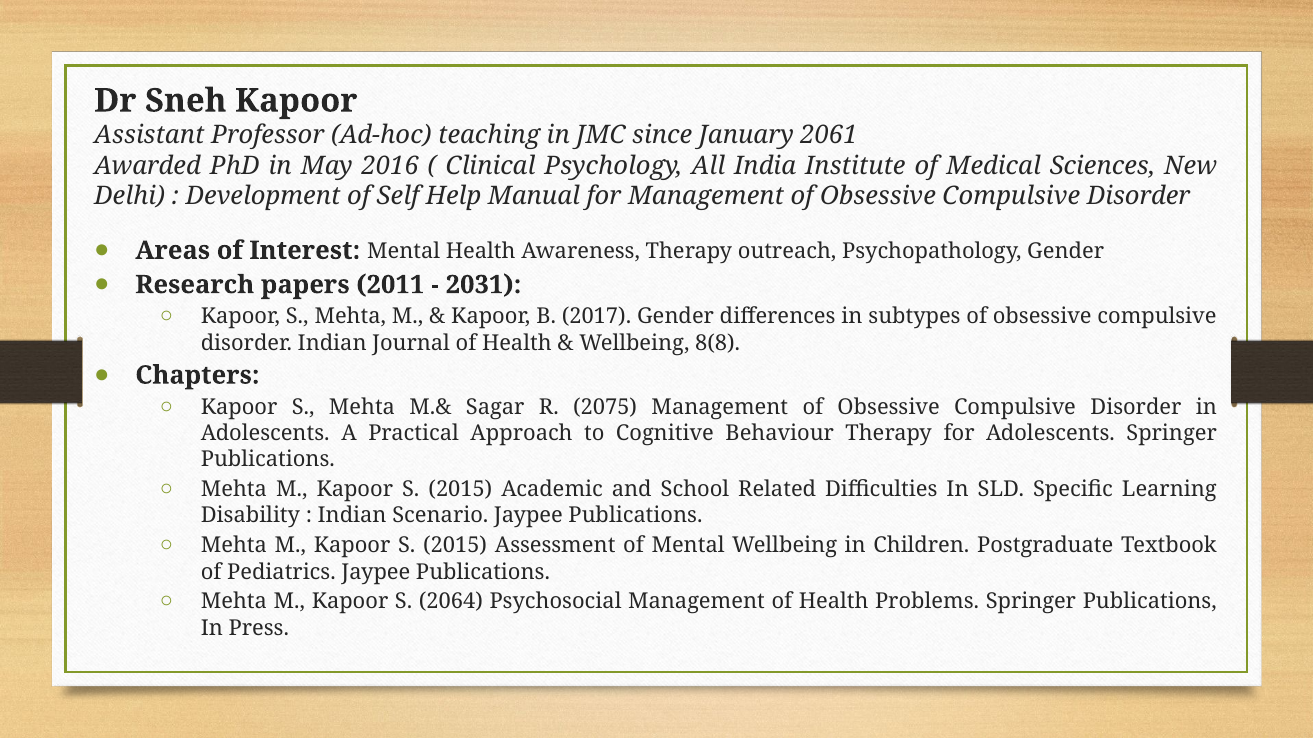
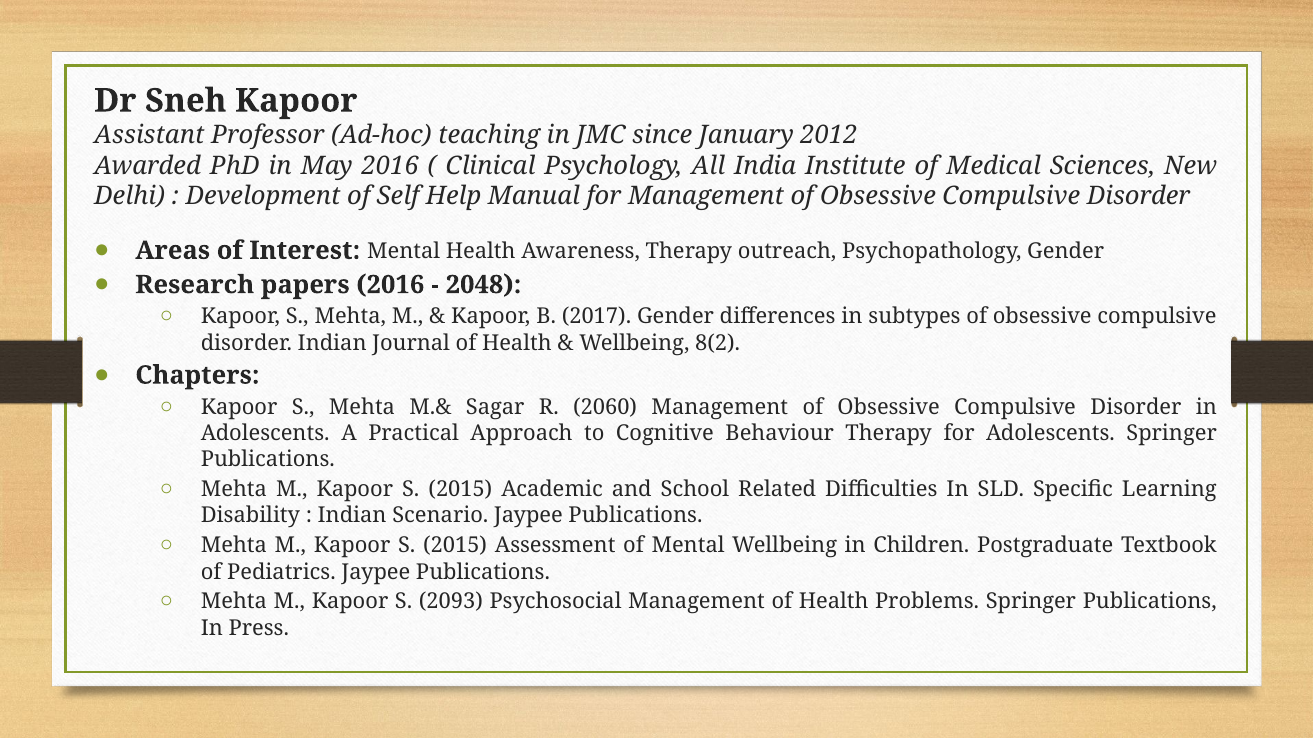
2061: 2061 -> 2012
papers 2011: 2011 -> 2016
2031: 2031 -> 2048
8(8: 8(8 -> 8(2
2075: 2075 -> 2060
2064: 2064 -> 2093
